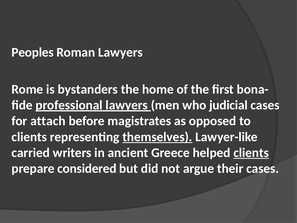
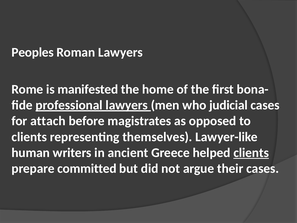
bystanders: bystanders -> manifested
themselves underline: present -> none
carried: carried -> human
considered: considered -> committed
